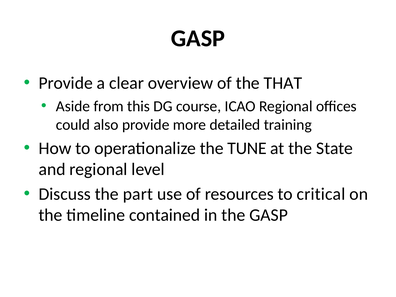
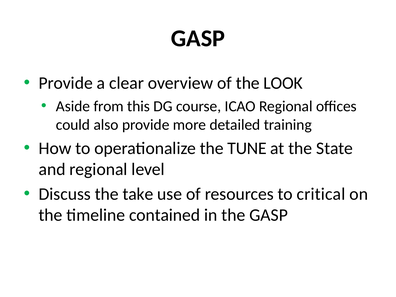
THAT: THAT -> LOOK
part: part -> take
